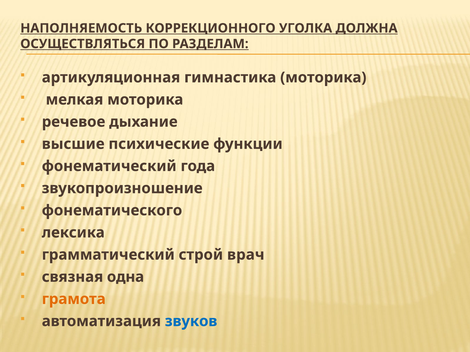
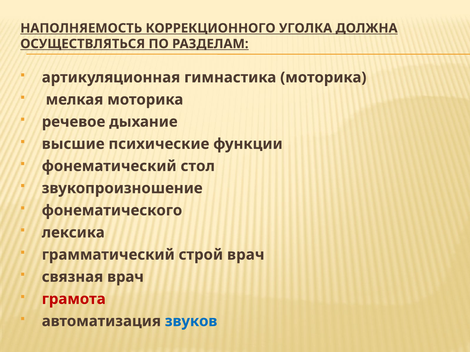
года: года -> стол
связная одна: одна -> врач
грамота colour: orange -> red
